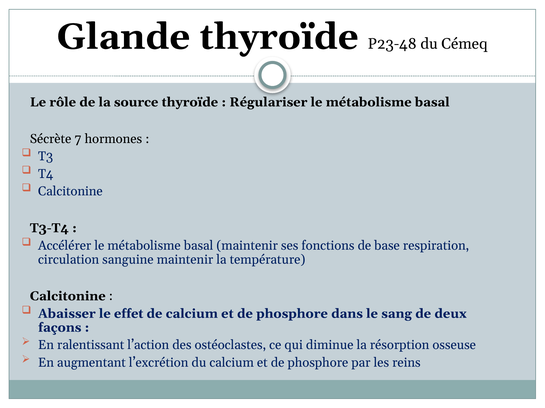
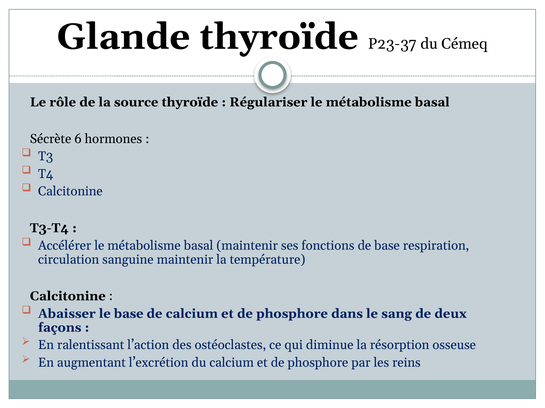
P23-48: P23-48 -> P23-37
7: 7 -> 6
le effet: effet -> base
